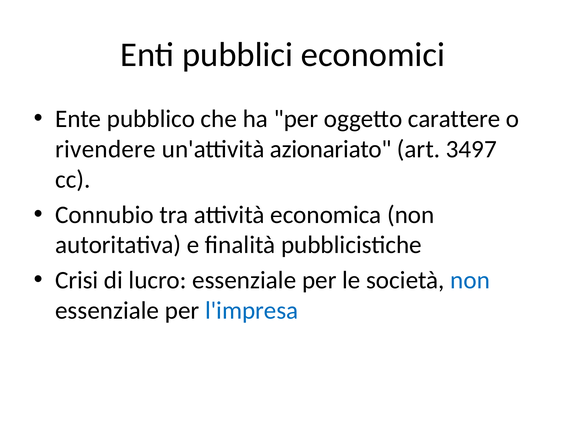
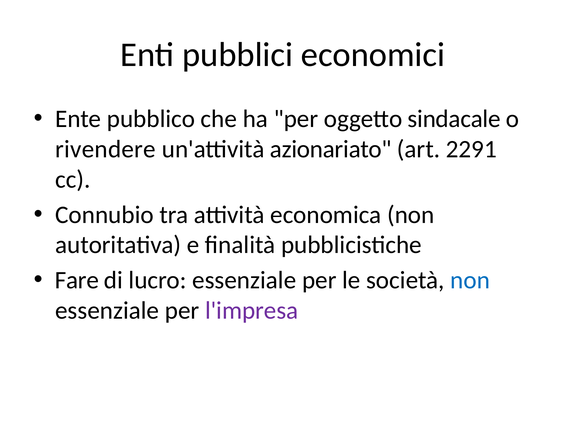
carattere: carattere -> sindacale
3497: 3497 -> 2291
Crisi: Crisi -> Fare
l'impresa colour: blue -> purple
